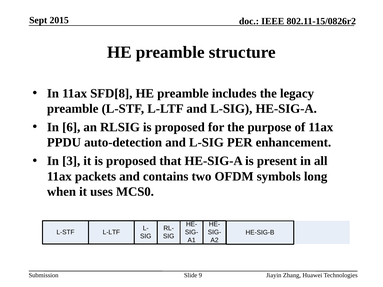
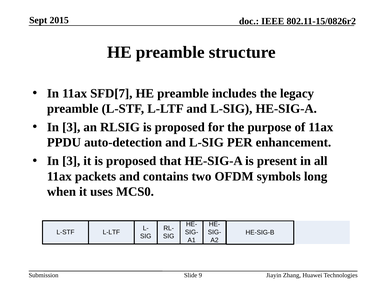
SFD[8: SFD[8 -> SFD[7
6 at (71, 127): 6 -> 3
